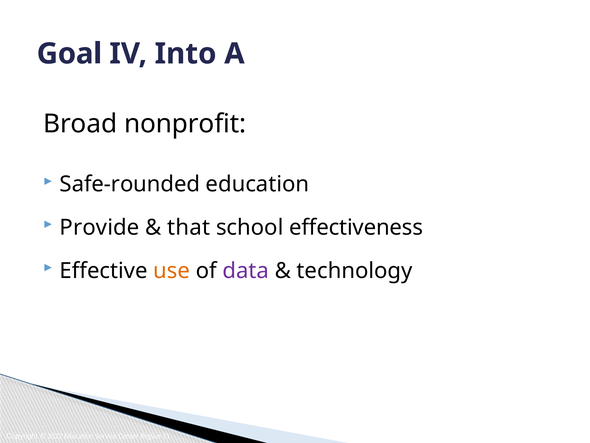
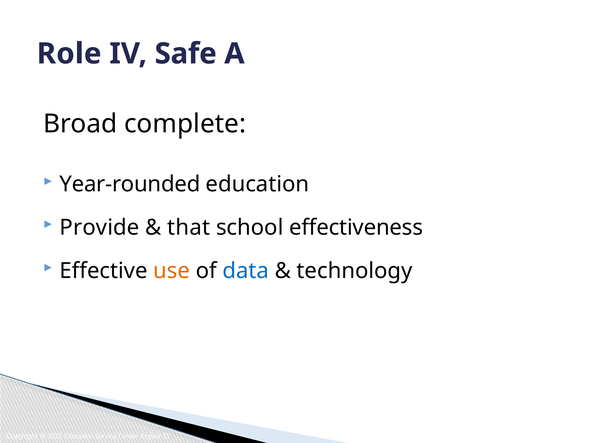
Goal: Goal -> Role
Into: Into -> Safe
nonprofit: nonprofit -> complete
Safe-rounded: Safe-rounded -> Year-rounded
data colour: purple -> blue
